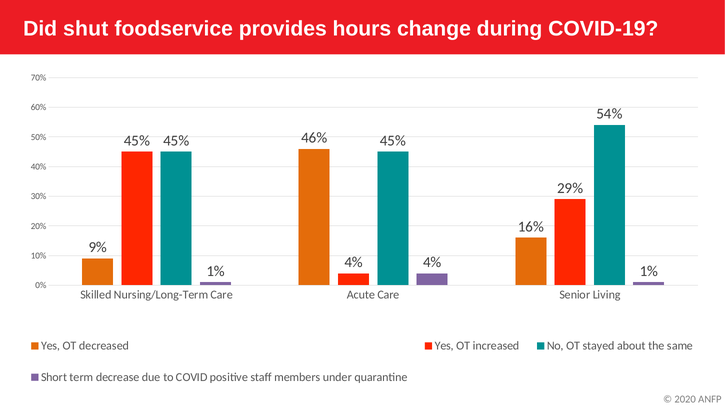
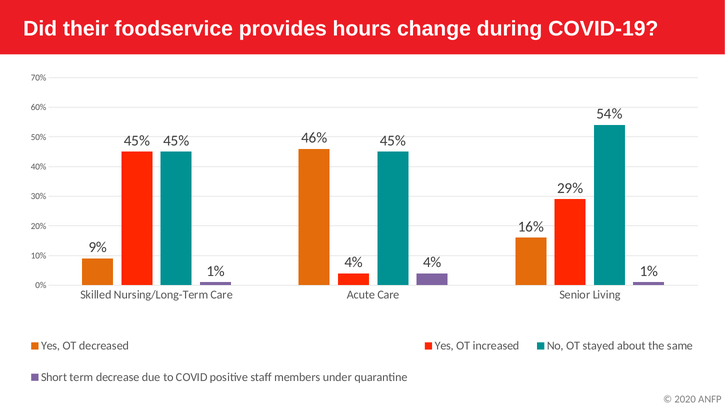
shut: shut -> their
